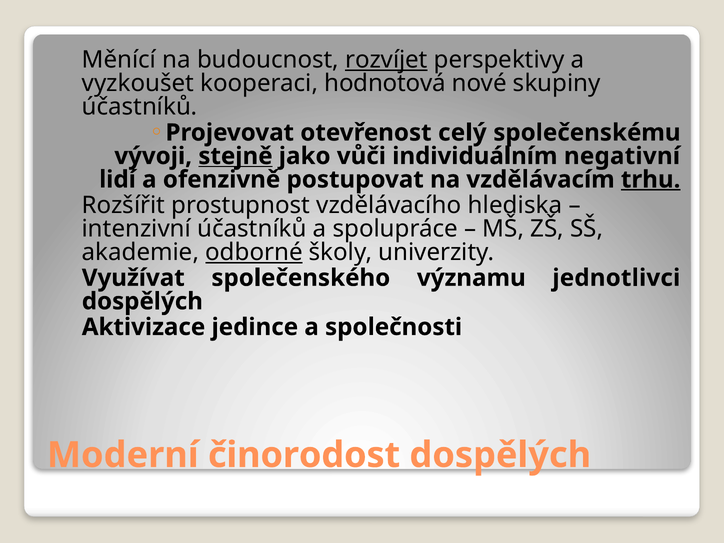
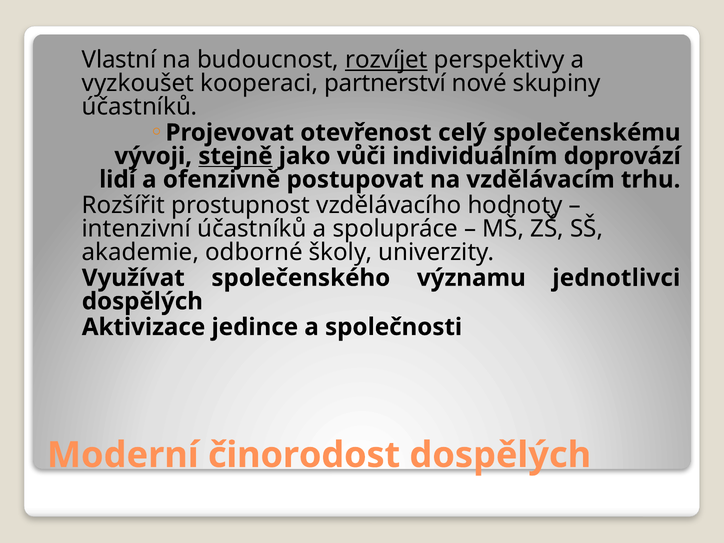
Měnící: Měnící -> Vlastní
hodnotová: hodnotová -> partnerství
negativní: negativní -> doprovází
trhu underline: present -> none
hlediska: hlediska -> hodnoty
odborné underline: present -> none
